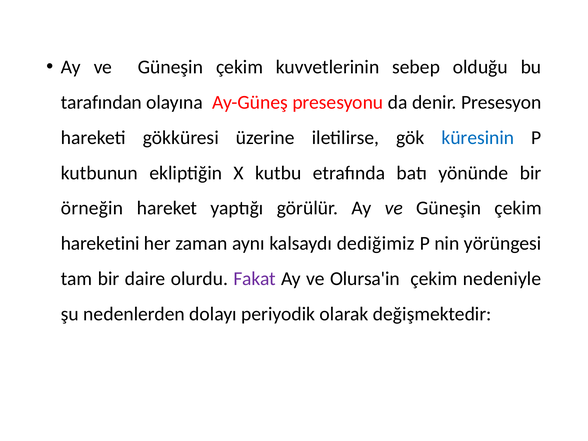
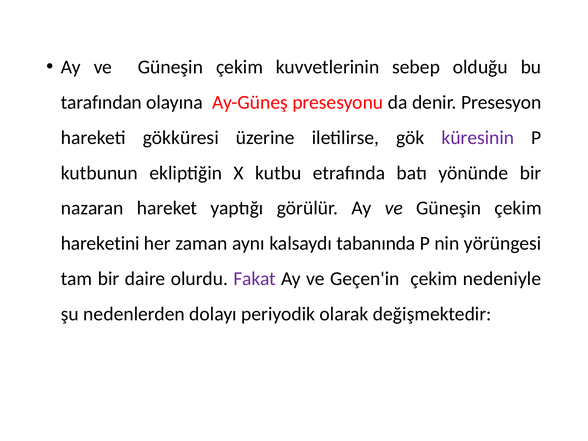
küresinin colour: blue -> purple
örneğin: örneğin -> nazaran
dediğimiz: dediğimiz -> tabanında
Olursa'in: Olursa'in -> Geçen'in
